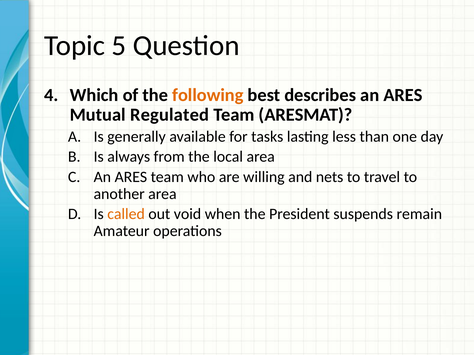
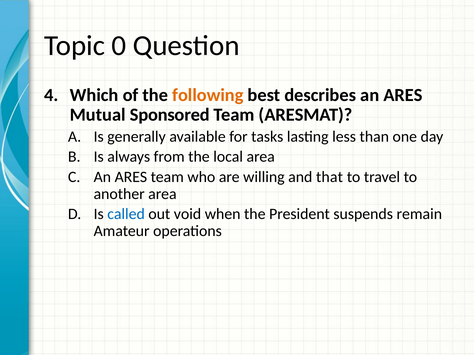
5: 5 -> 0
Regulated: Regulated -> Sponsored
nets: nets -> that
called colour: orange -> blue
